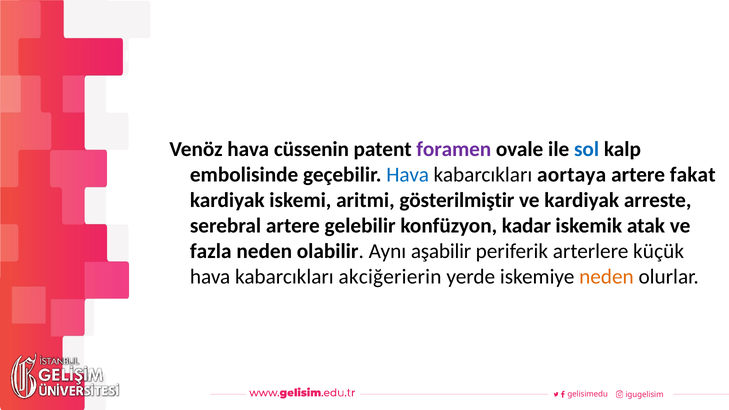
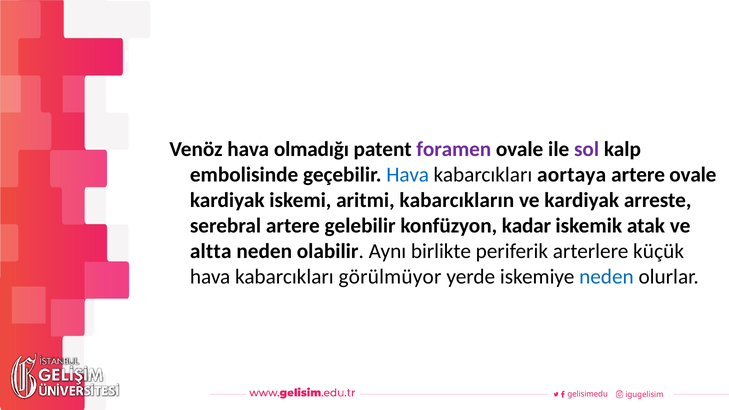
cüssenin: cüssenin -> olmadığı
sol colour: blue -> purple
artere fakat: fakat -> ovale
gösterilmiştir: gösterilmiştir -> kabarcıkların
fazla: fazla -> altta
aşabilir: aşabilir -> birlikte
akciğerierin: akciğerierin -> görülmüyor
neden at (606, 277) colour: orange -> blue
